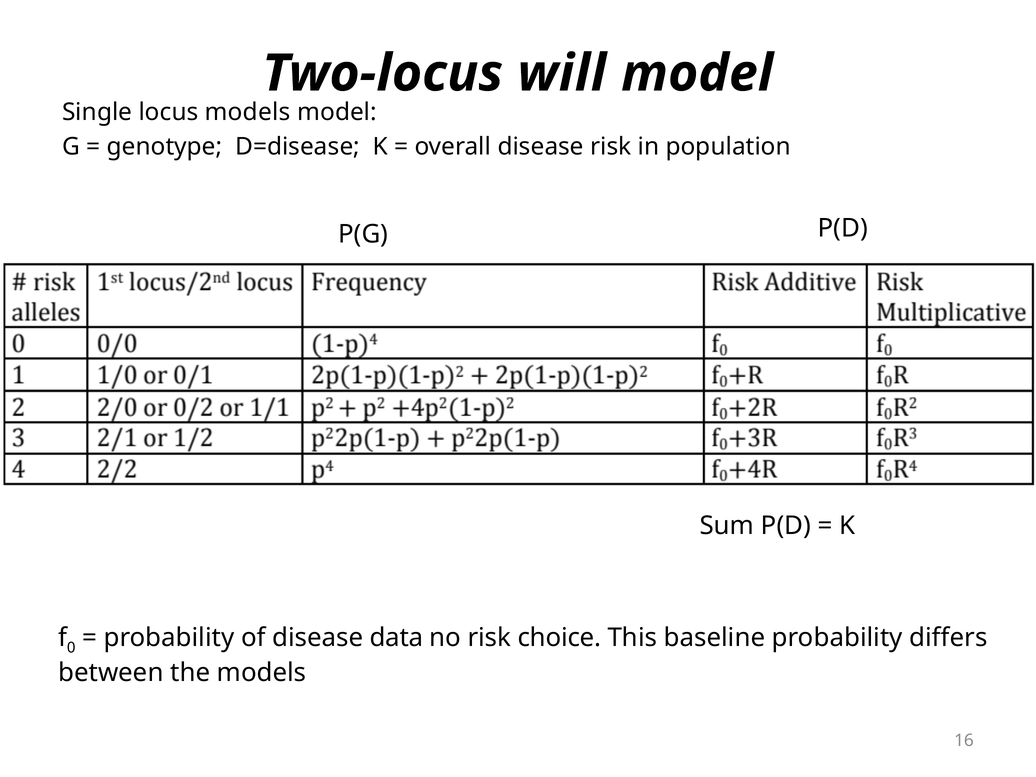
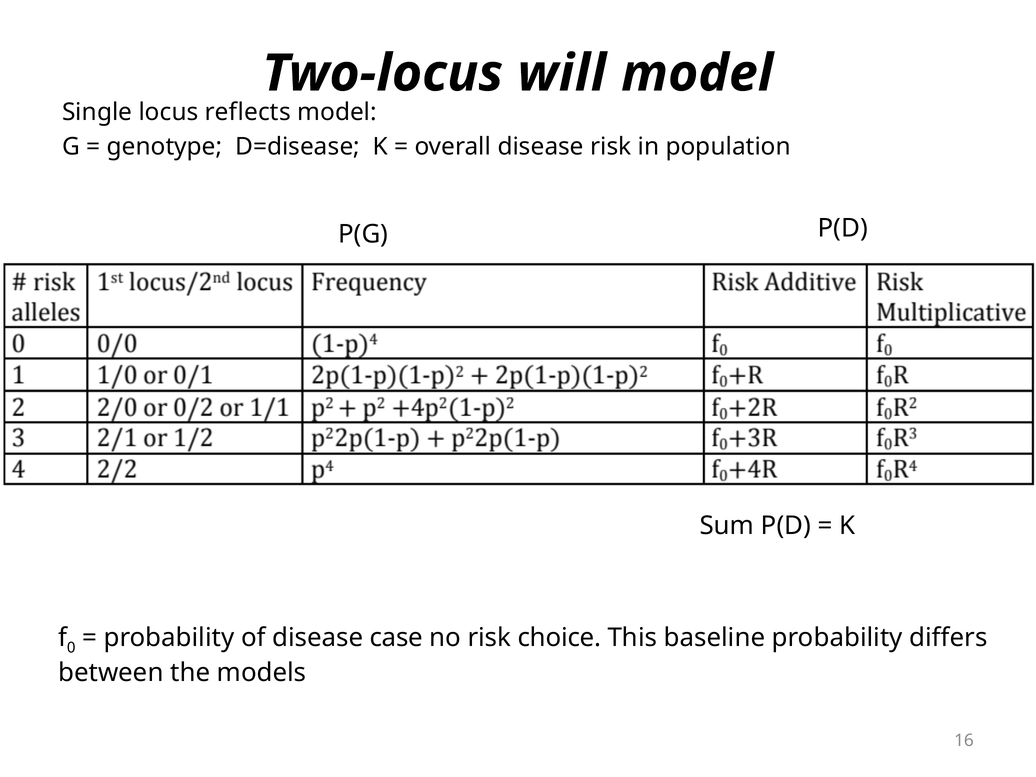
locus models: models -> reflects
data: data -> case
